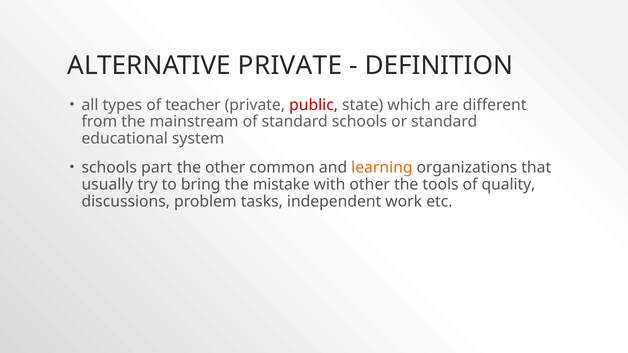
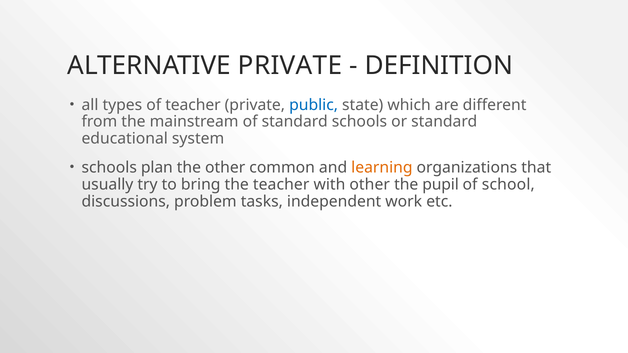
public colour: red -> blue
part: part -> plan
the mistake: mistake -> teacher
tools: tools -> pupil
quality: quality -> school
